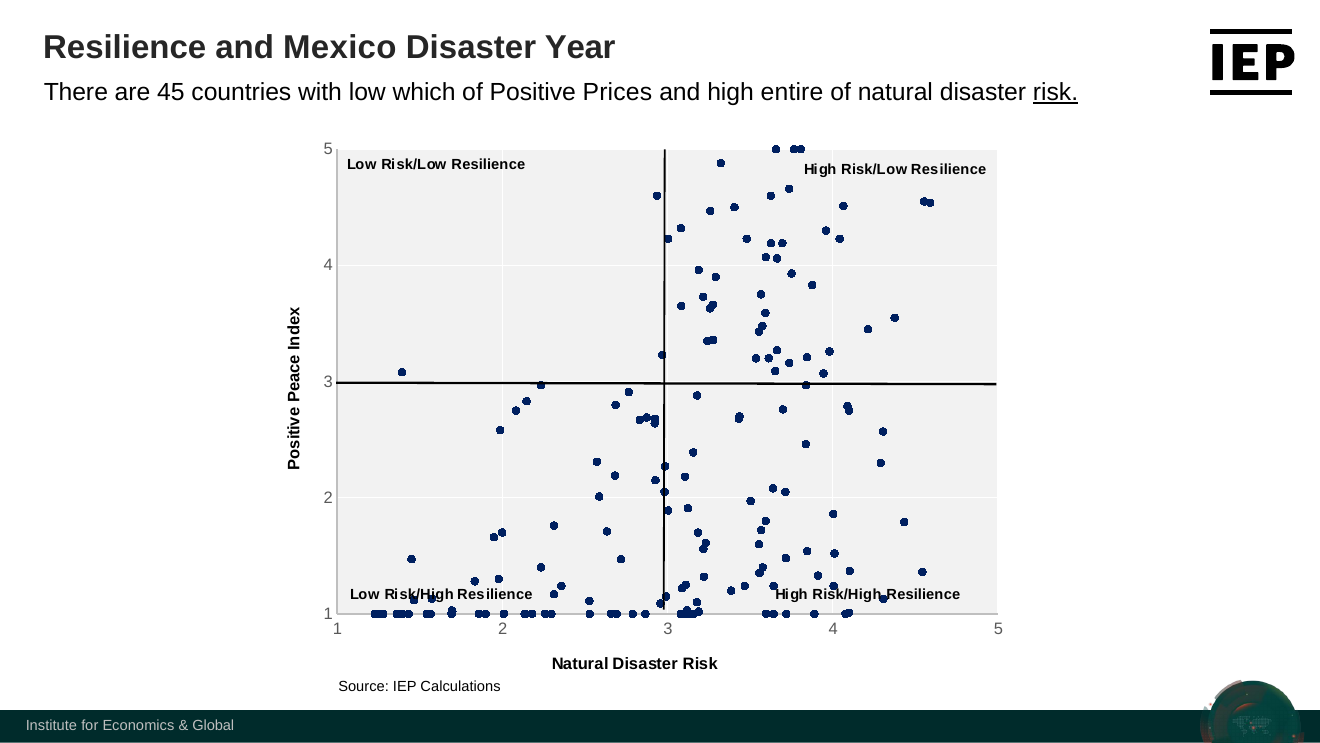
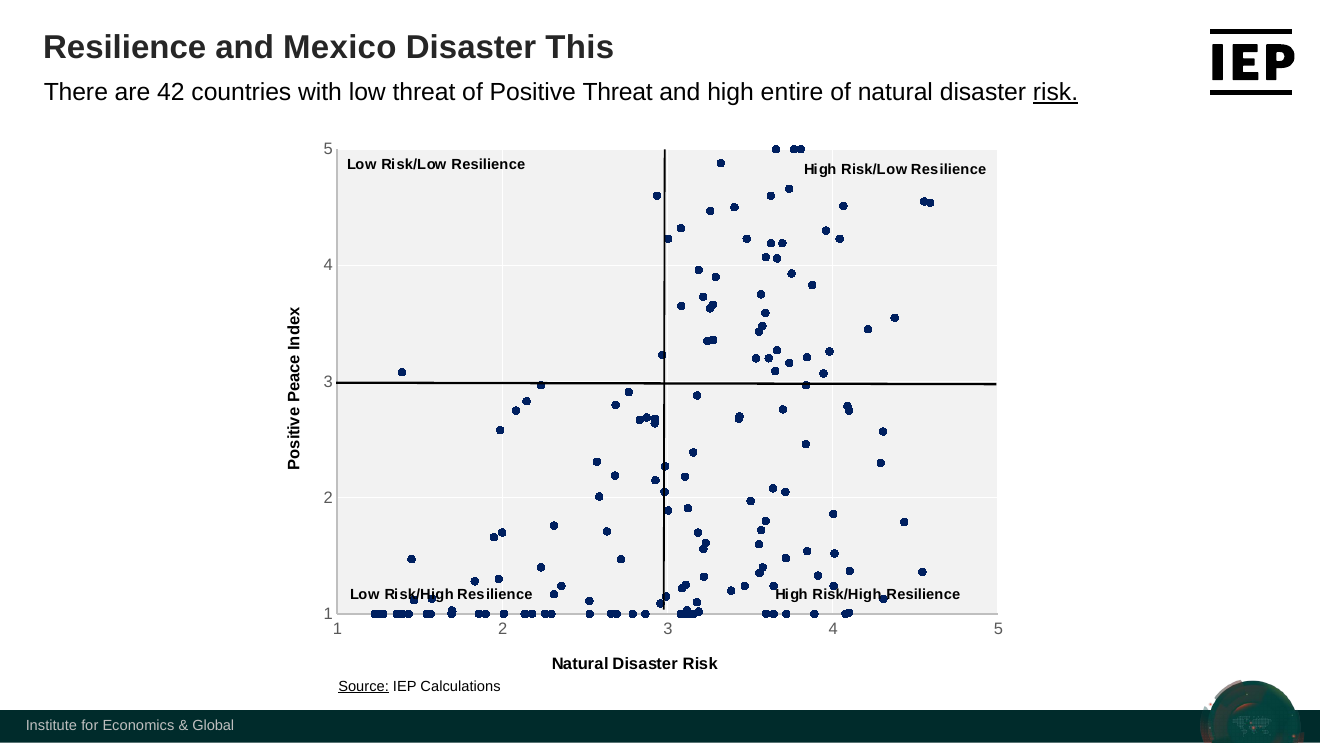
Year: Year -> This
45: 45 -> 42
low which: which -> threat
Positive Prices: Prices -> Threat
Source underline: none -> present
